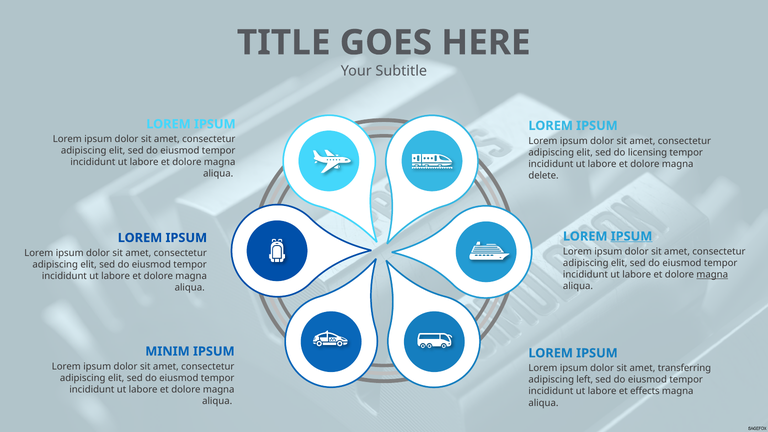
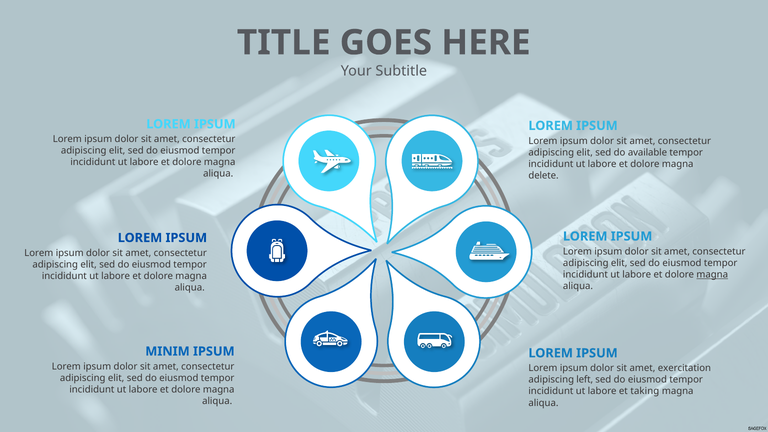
licensing: licensing -> available
IPSUM at (632, 236) underline: present -> none
transferring: transferring -> exercitation
effects: effects -> taking
